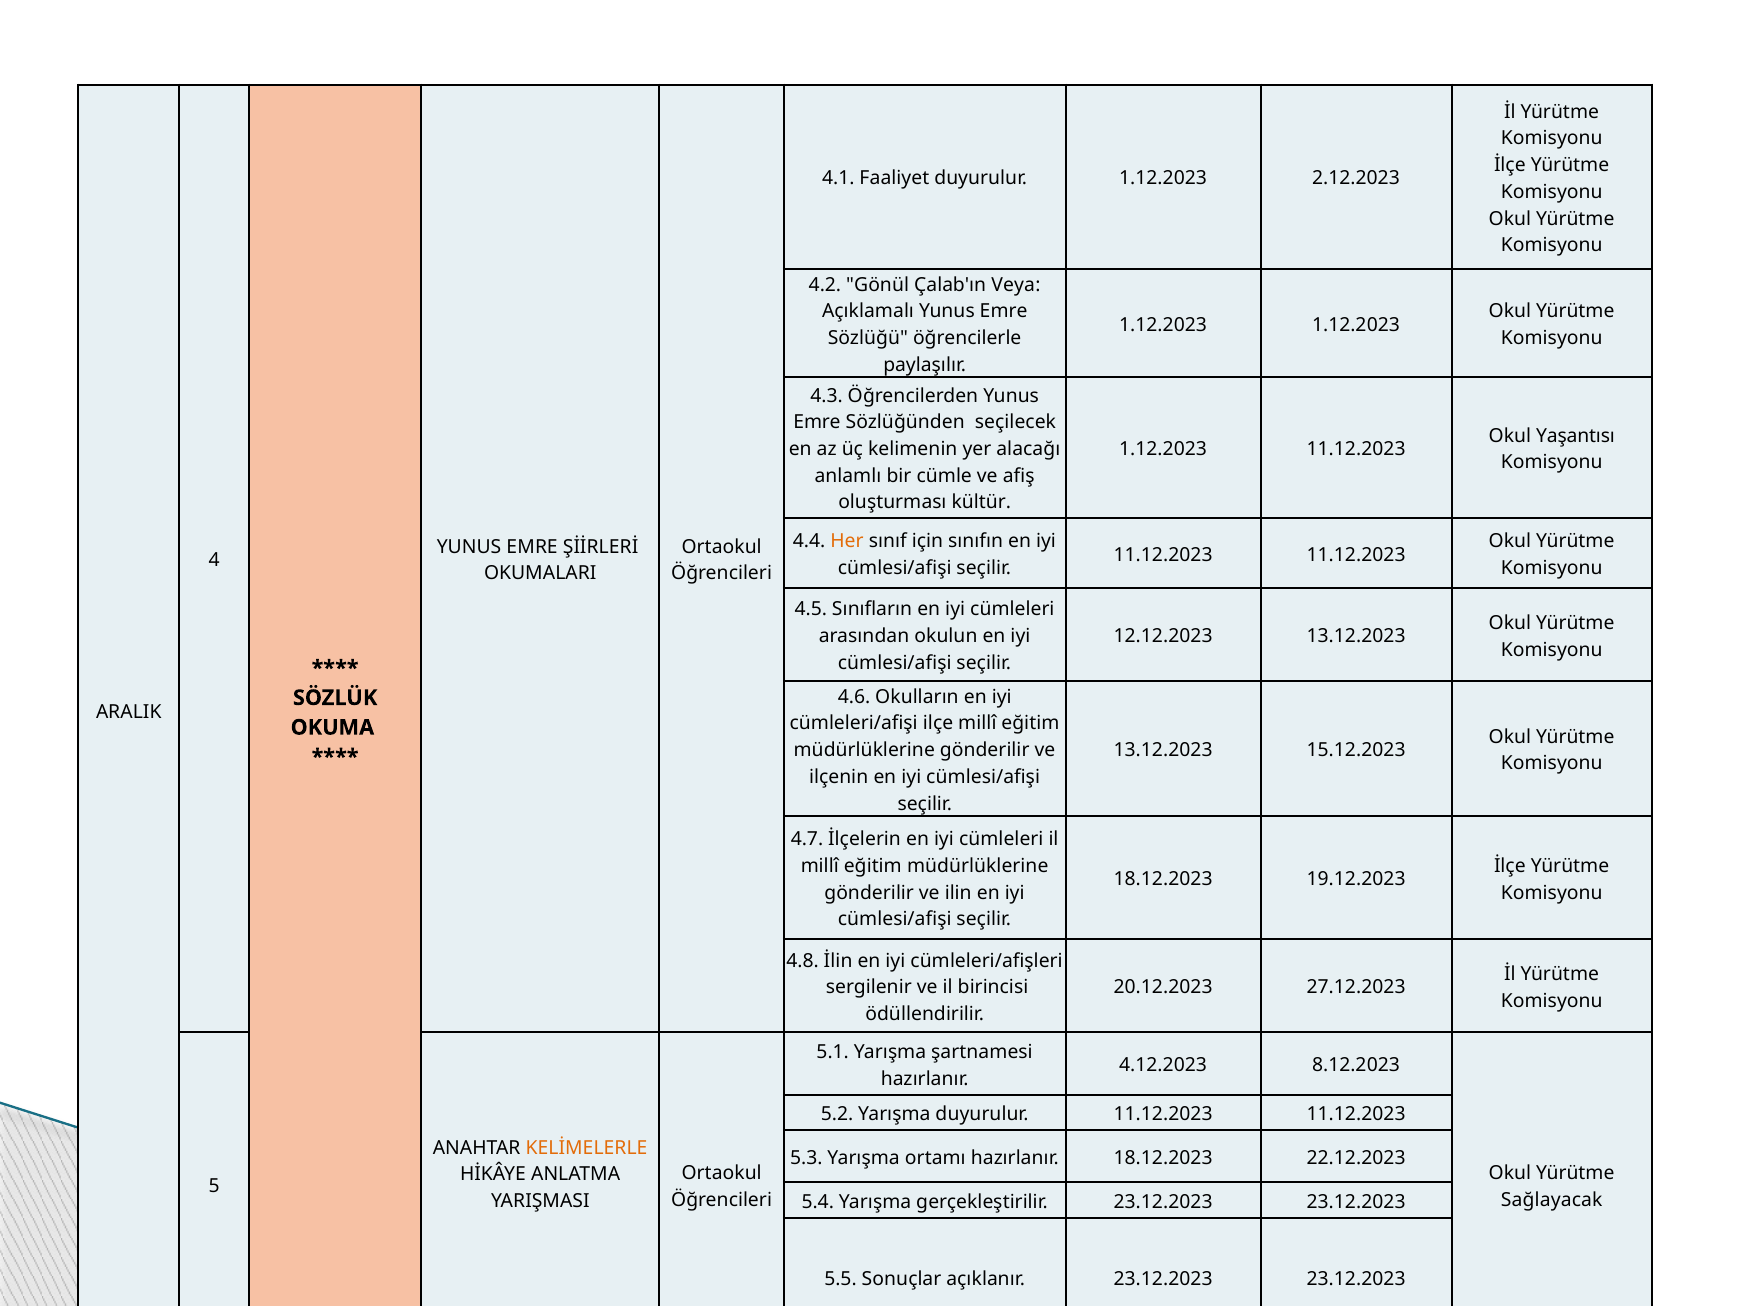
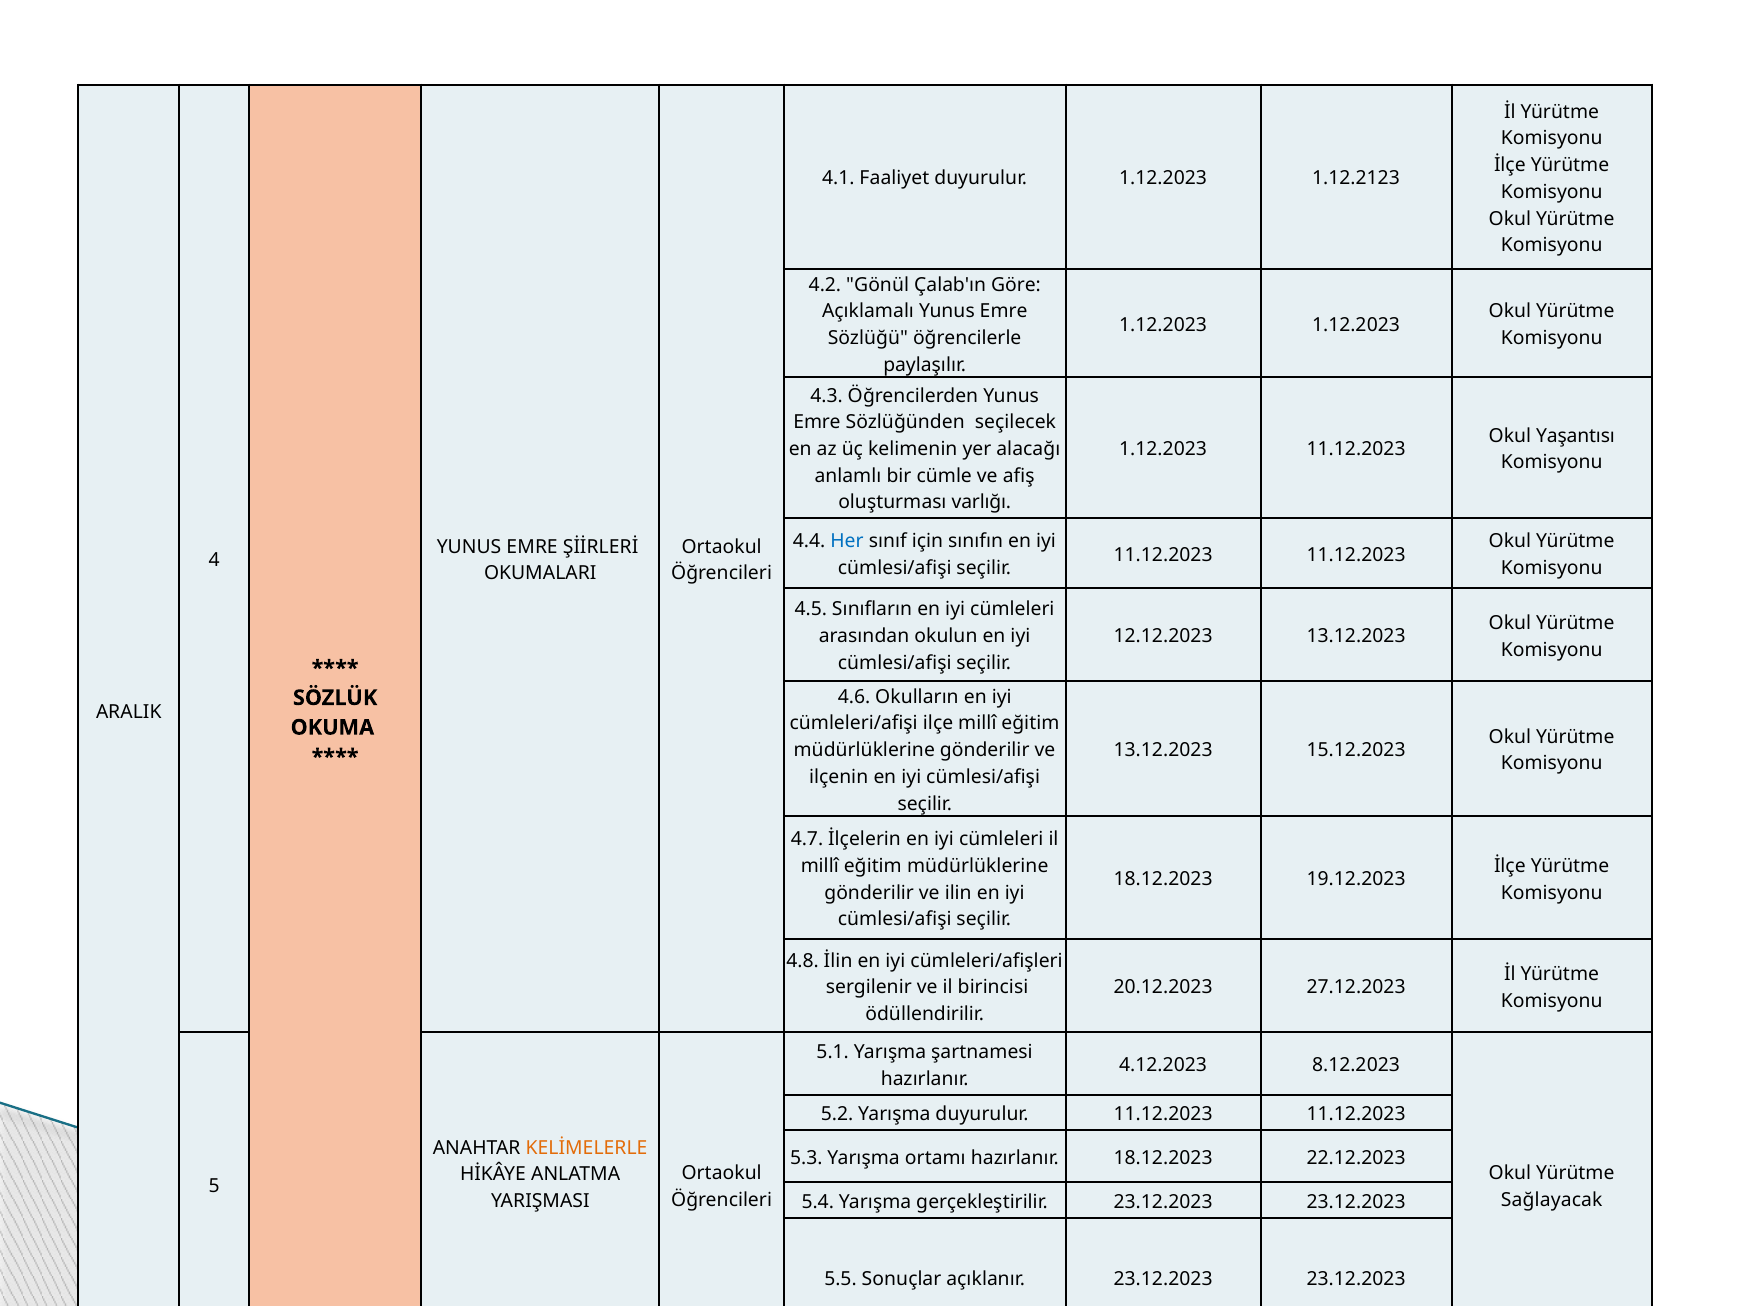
2.12.2023: 2.12.2023 -> 1.12.2123
Veya: Veya -> Göre
kültür: kültür -> varlığı
Her colour: orange -> blue
